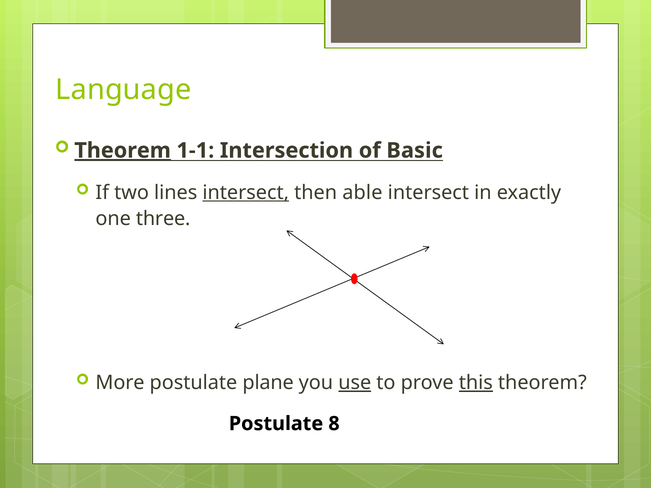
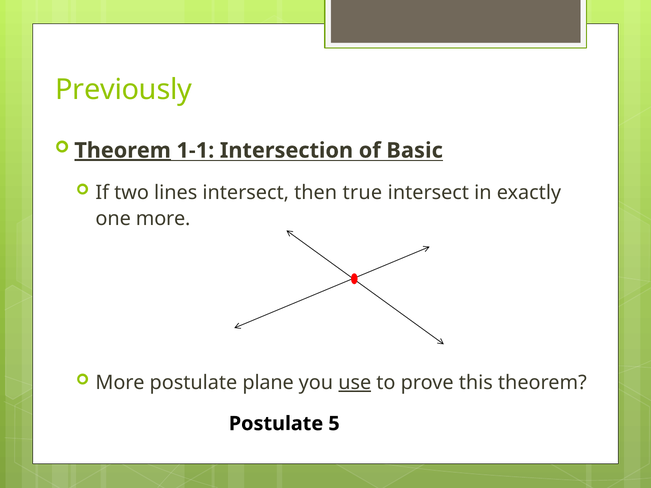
Language: Language -> Previously
intersect at (246, 193) underline: present -> none
able: able -> true
one three: three -> more
this underline: present -> none
8: 8 -> 5
